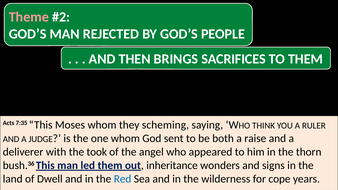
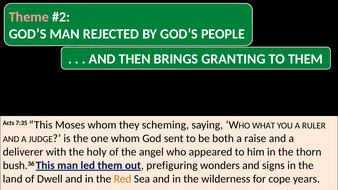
SACRIFICES: SACRIFICES -> GRANTING
THINK: THINK -> WHAT
took: took -> holy
inheritance: inheritance -> prefiguring
Red colour: blue -> orange
